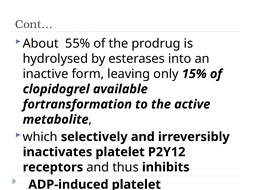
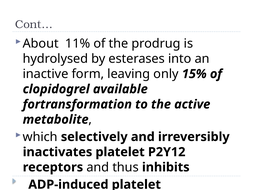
55%: 55% -> 11%
